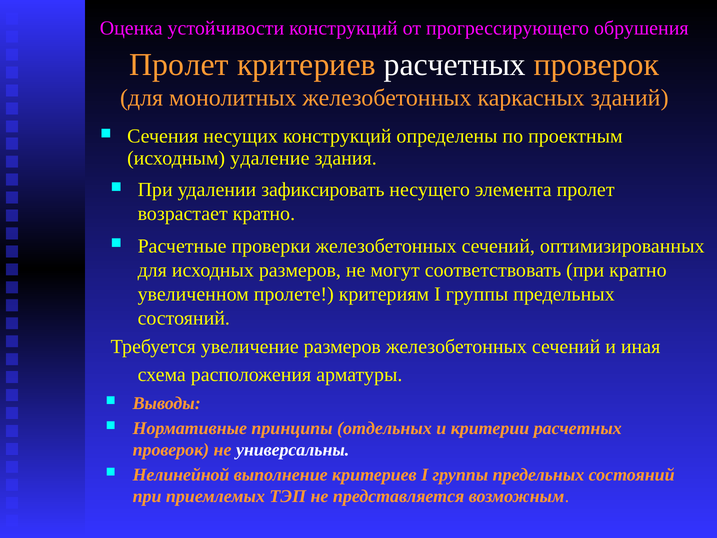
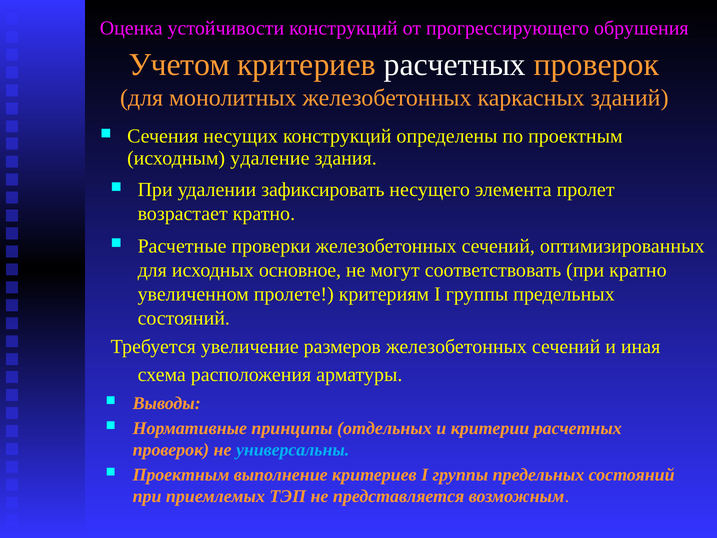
Пролет at (179, 65): Пролет -> Учетом
исходных размеров: размеров -> основное
универсальны colour: white -> light blue
Нелинейной at (181, 475): Нелинейной -> Проектным
